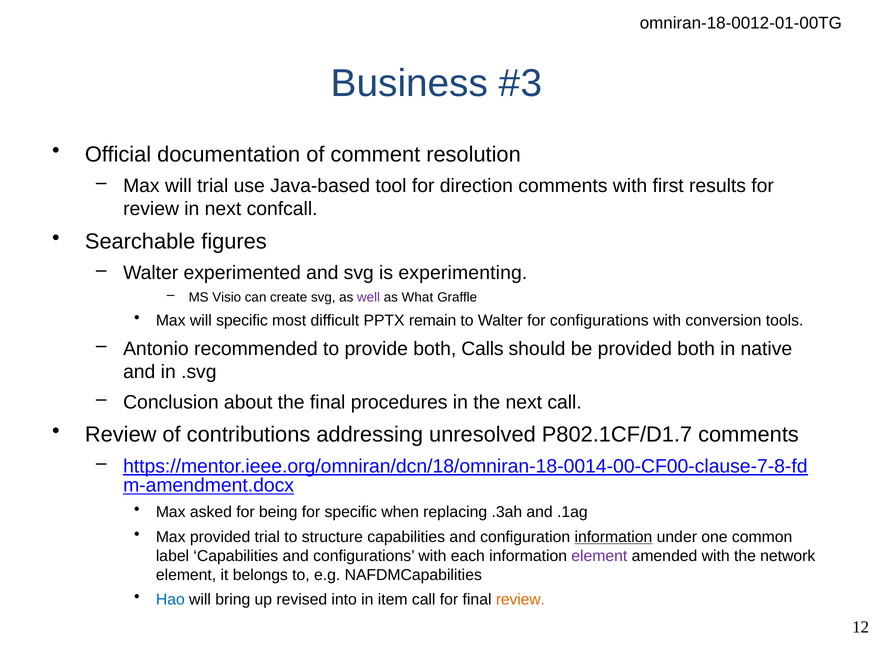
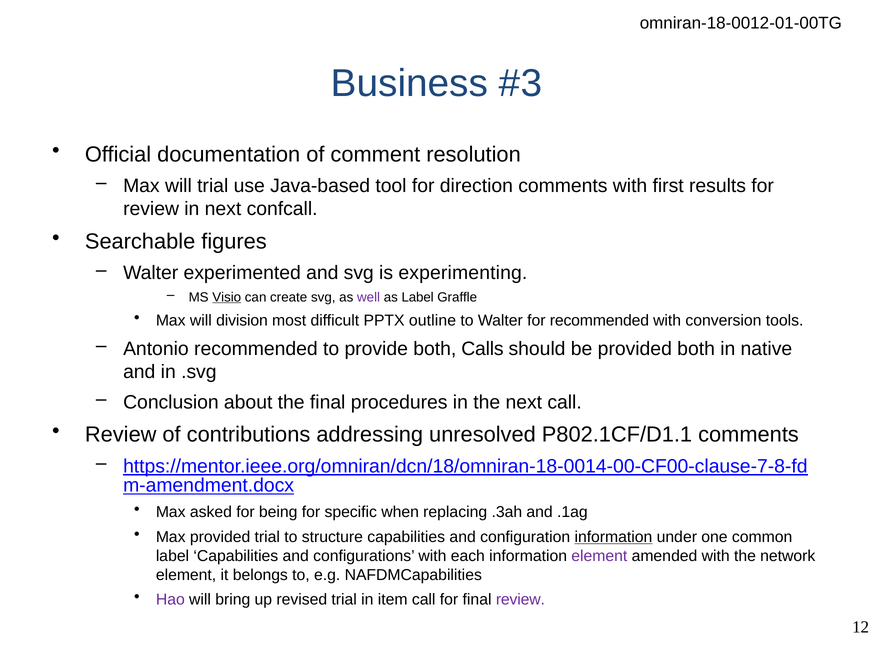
Visio underline: none -> present
as What: What -> Label
will specific: specific -> division
remain: remain -> outline
for configurations: configurations -> recommended
P802.1CF/D1.7: P802.1CF/D1.7 -> P802.1CF/D1.1
Hao colour: blue -> purple
revised into: into -> trial
review at (520, 599) colour: orange -> purple
